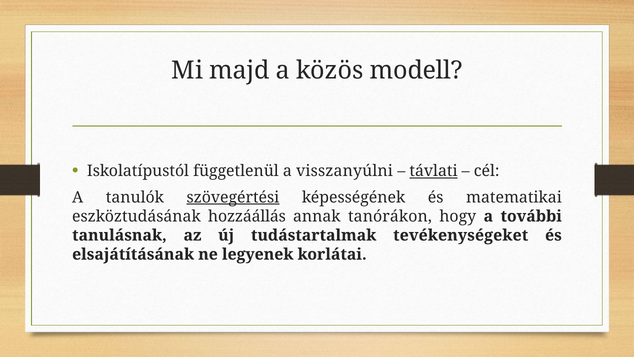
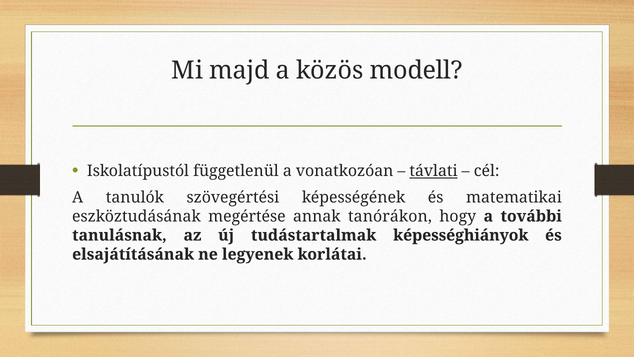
visszanyúlni: visszanyúlni -> vonatkozóan
szövegértési underline: present -> none
hozzáállás: hozzáállás -> megértése
tevékenységeket: tevékenységeket -> képességhiányok
